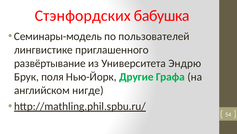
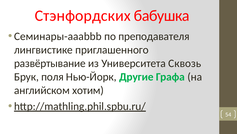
Семинары-модель: Семинары-модель -> Семинары-aaabbb
пользователей: пользователей -> преподавателя
Эндрю: Эндрю -> Сквозь
нигде: нигде -> хотим
